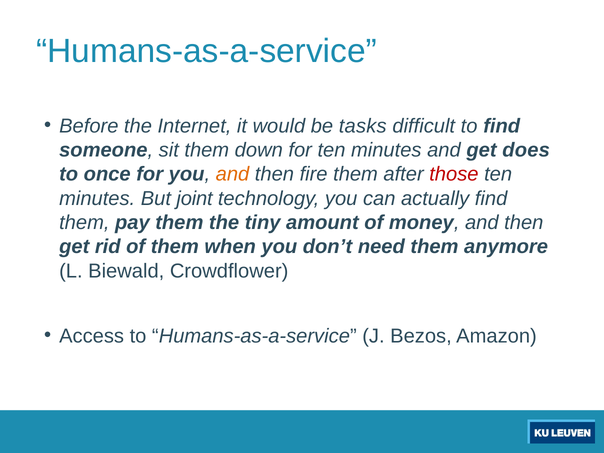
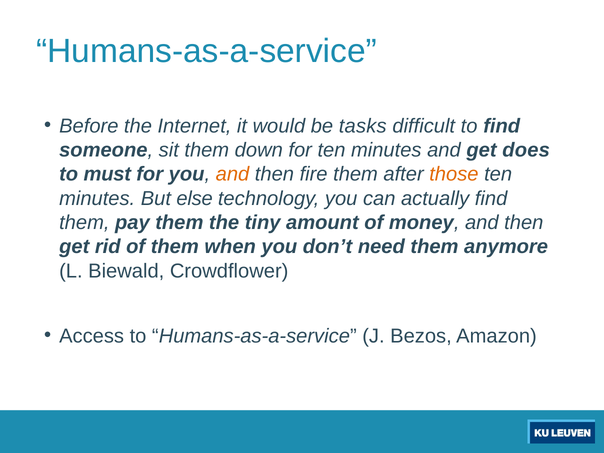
once: once -> must
those colour: red -> orange
joint: joint -> else
